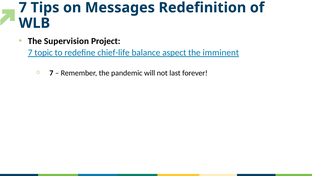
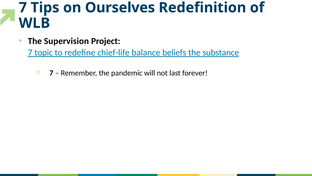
Messages: Messages -> Ourselves
aspect: aspect -> beliefs
imminent: imminent -> substance
